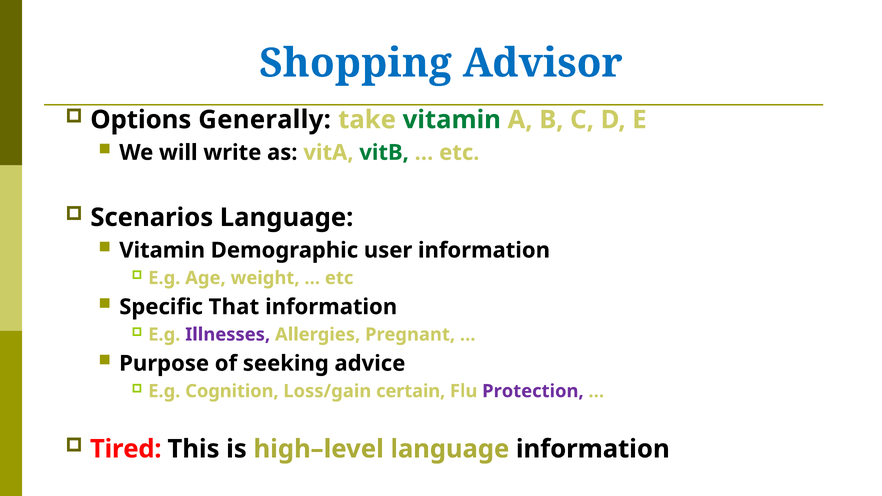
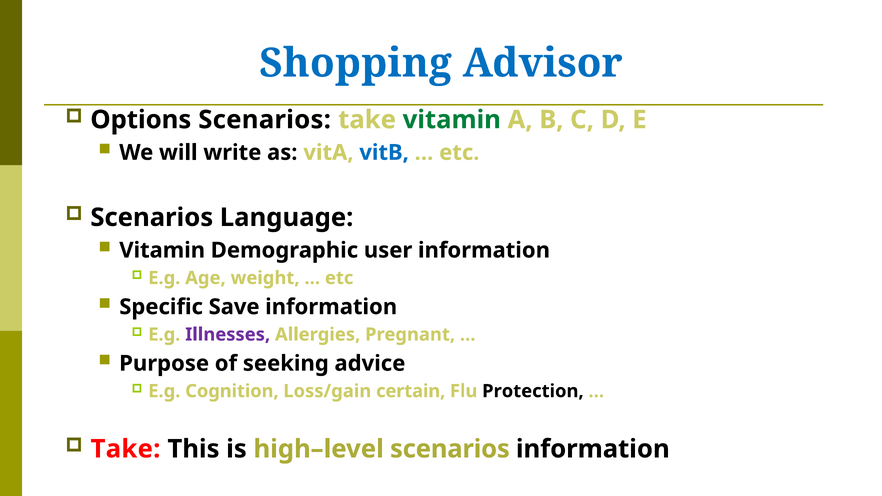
Options Generally: Generally -> Scenarios
vitB colour: green -> blue
That: That -> Save
Protection colour: purple -> black
Tired at (126, 449): Tired -> Take
high–level language: language -> scenarios
